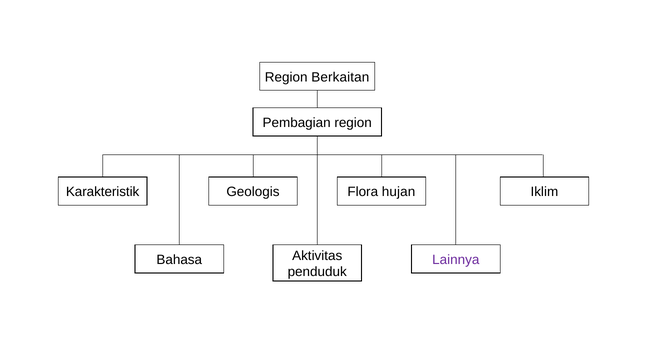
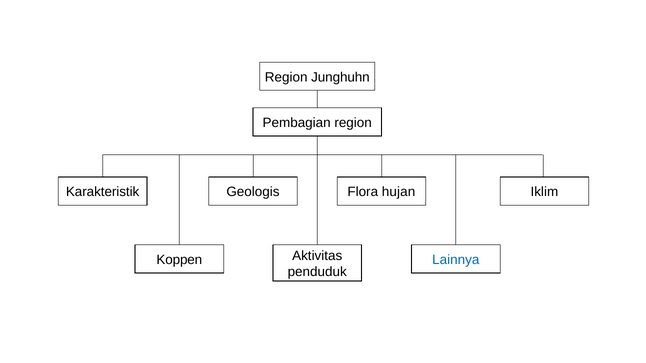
Berkaitan: Berkaitan -> Junghuhn
Bahasa: Bahasa -> Koppen
Lainnya colour: purple -> blue
